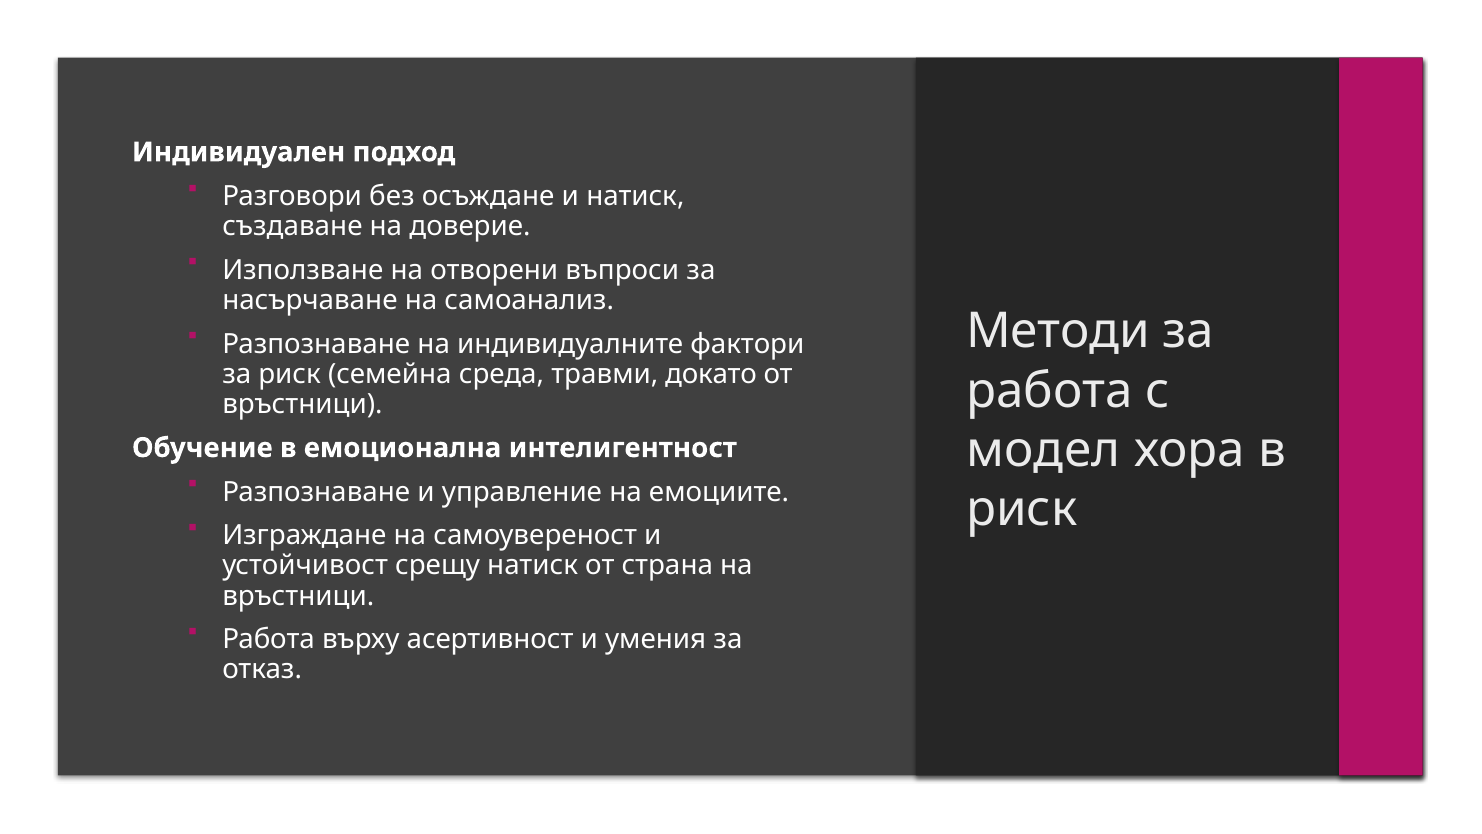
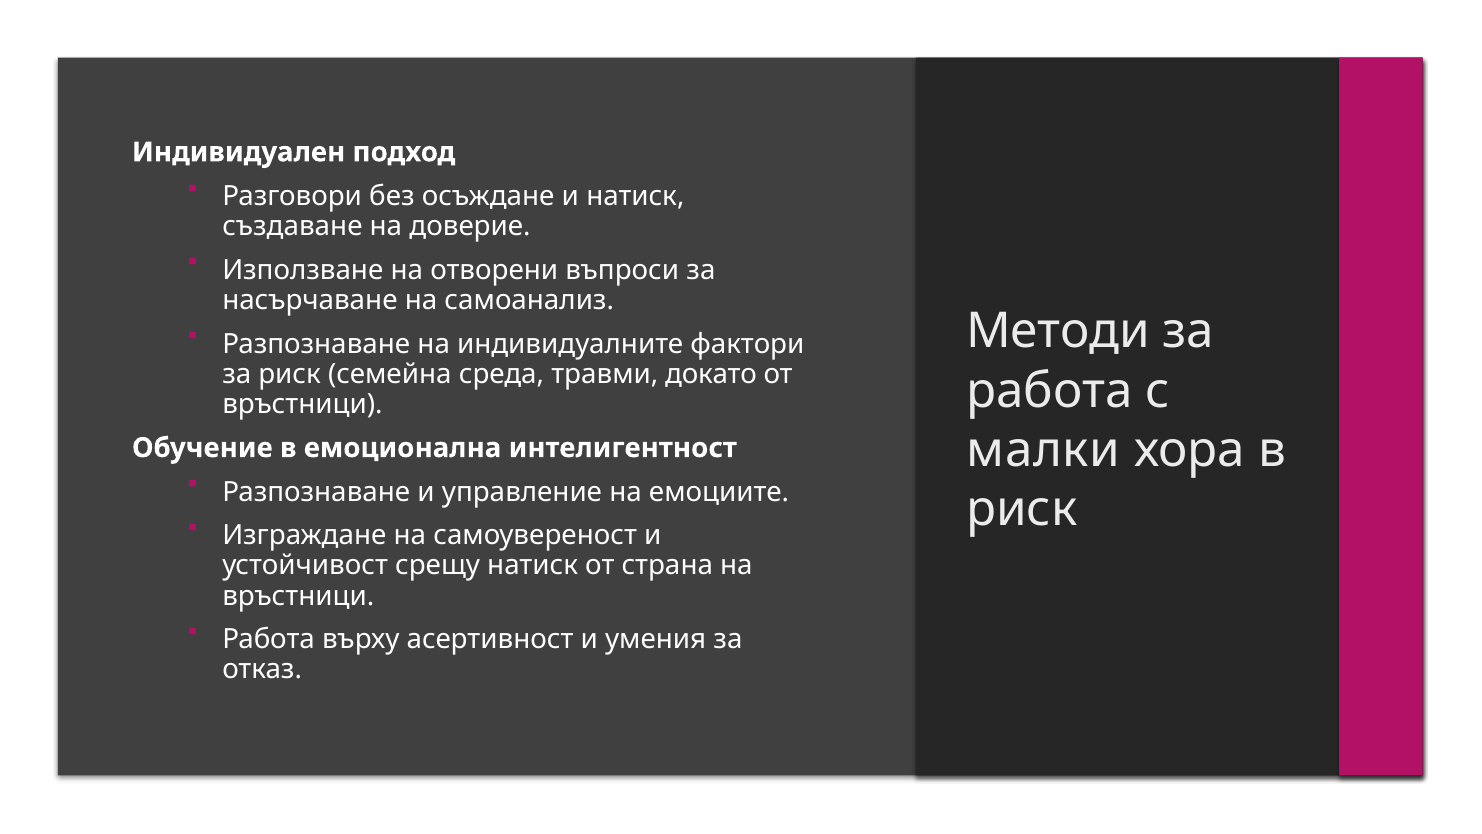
модел: модел -> малки
